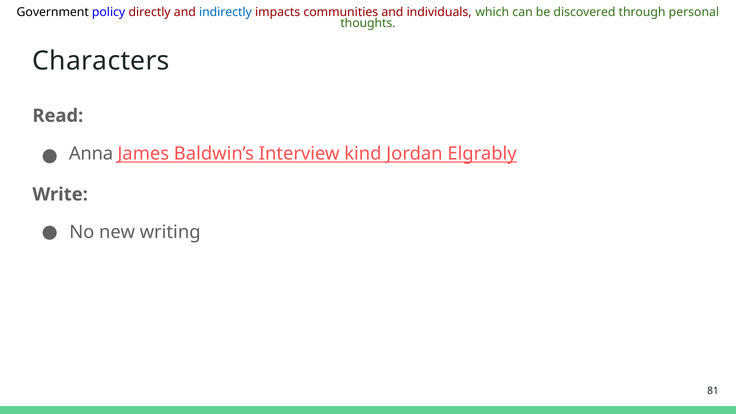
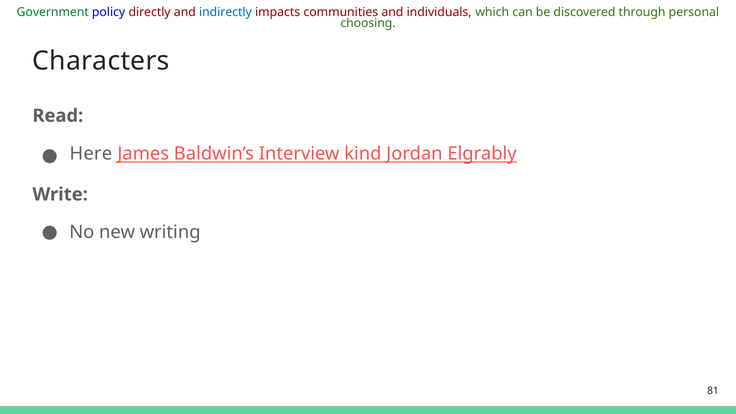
Government colour: black -> green
thoughts: thoughts -> choosing
Anna: Anna -> Here
